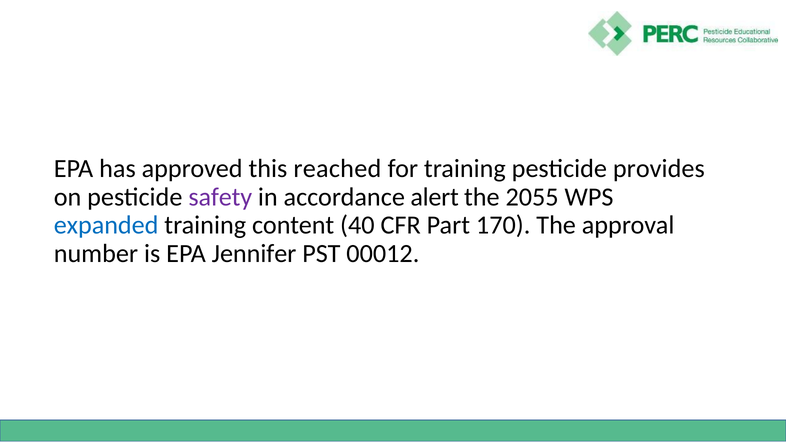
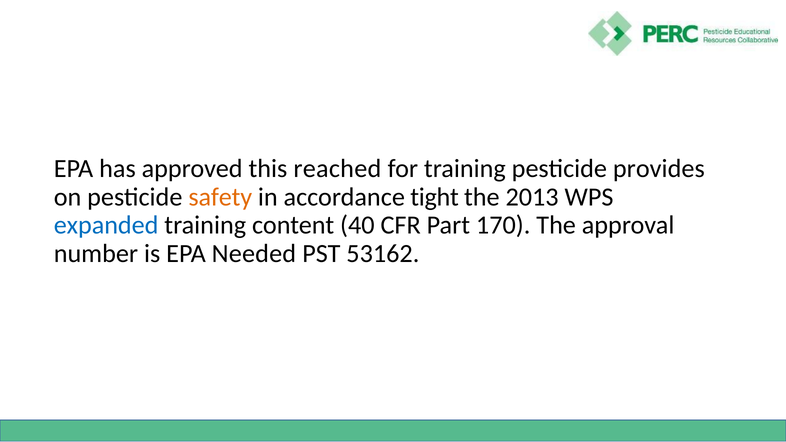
safety colour: purple -> orange
alert: alert -> tight
2055: 2055 -> 2013
Jennifer: Jennifer -> Needed
00012: 00012 -> 53162
